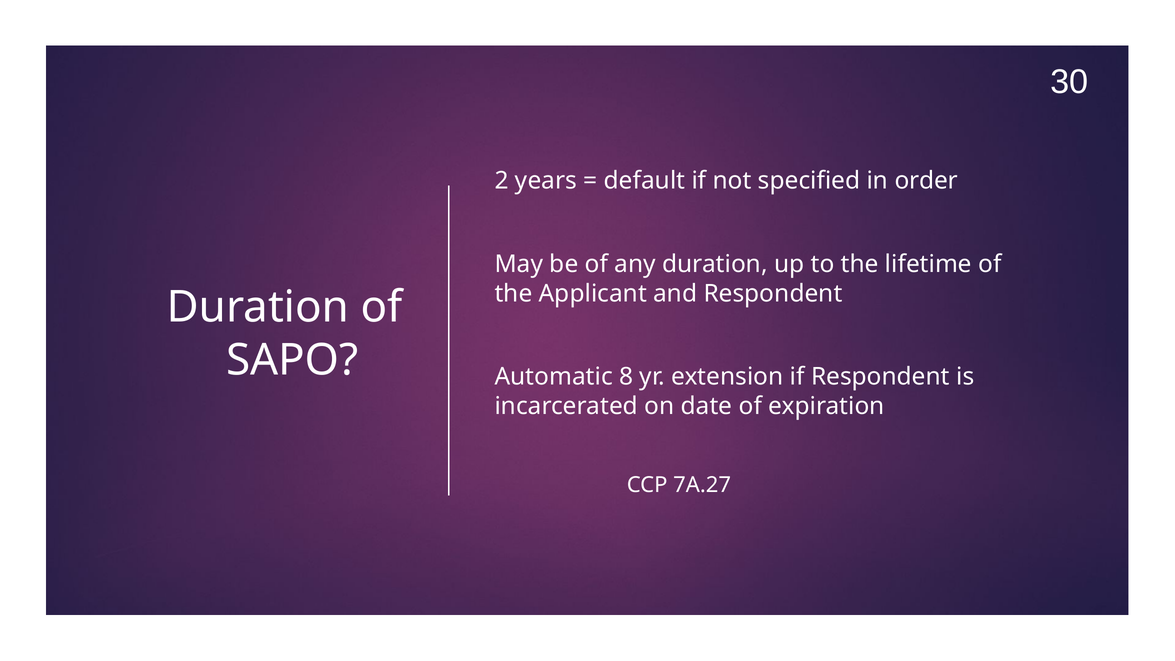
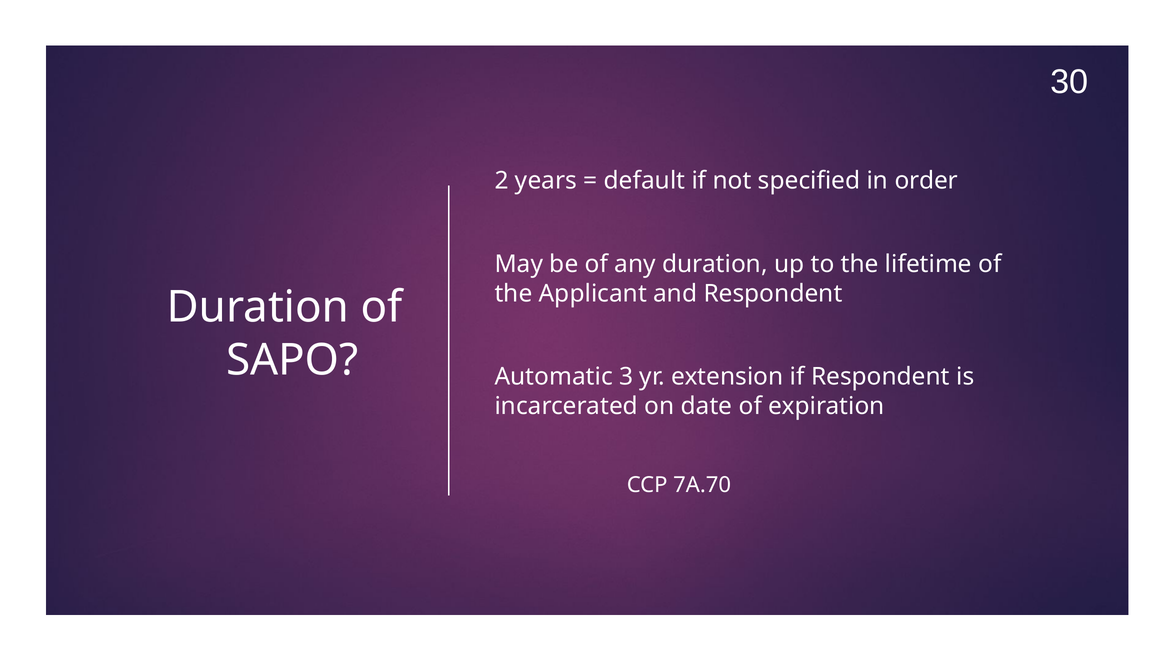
8: 8 -> 3
7A.27: 7A.27 -> 7A.70
